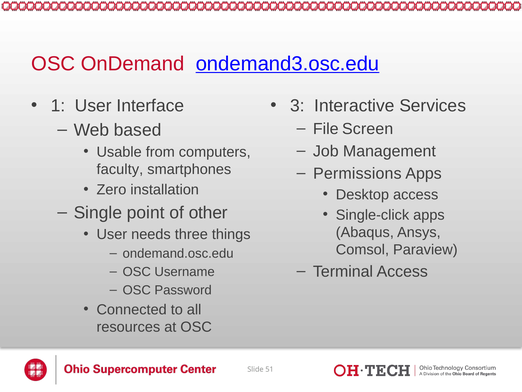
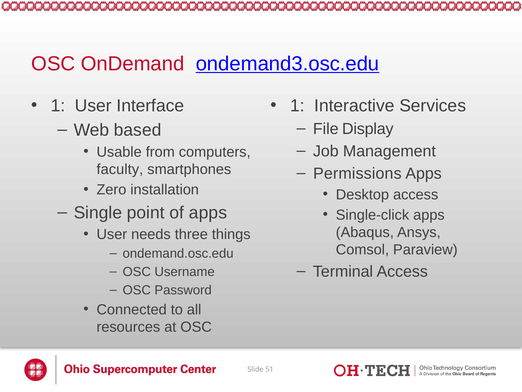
3 at (297, 106): 3 -> 1
Screen: Screen -> Display
of other: other -> apps
